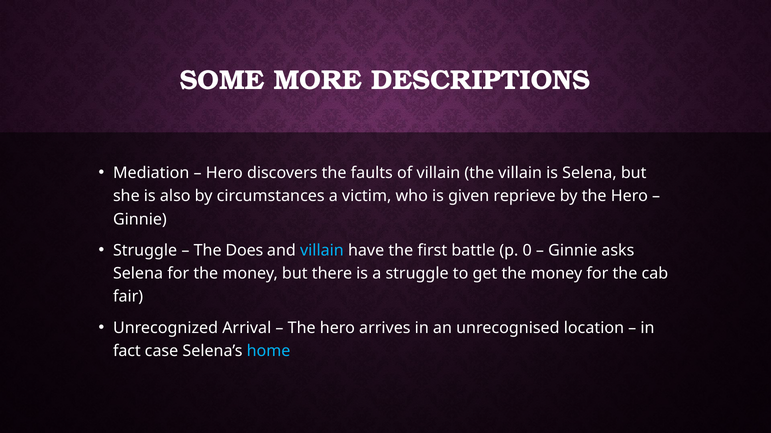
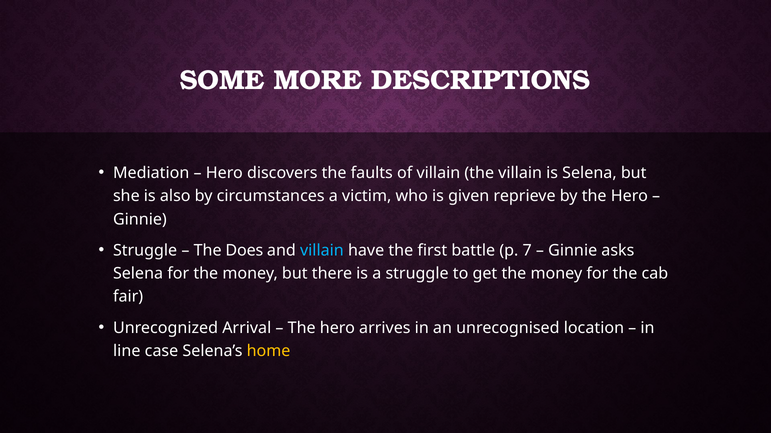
0: 0 -> 7
fact: fact -> line
home colour: light blue -> yellow
